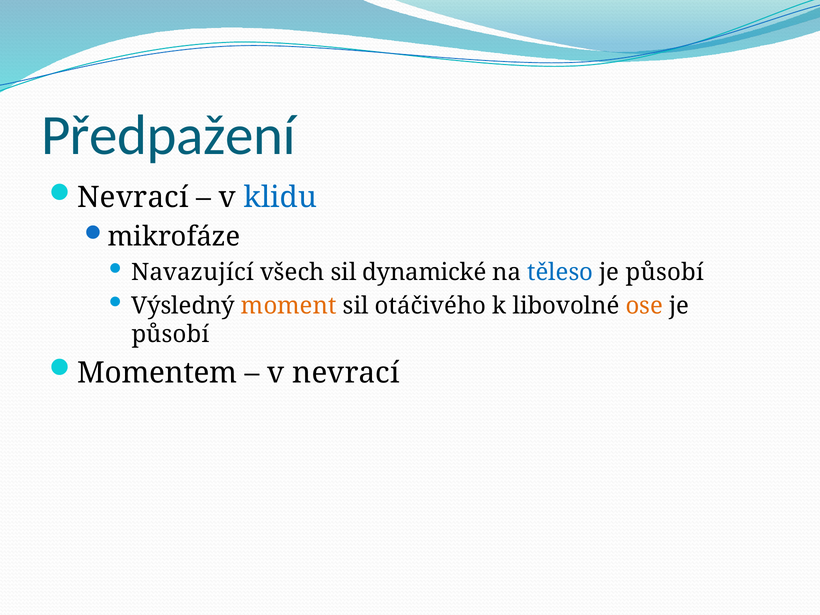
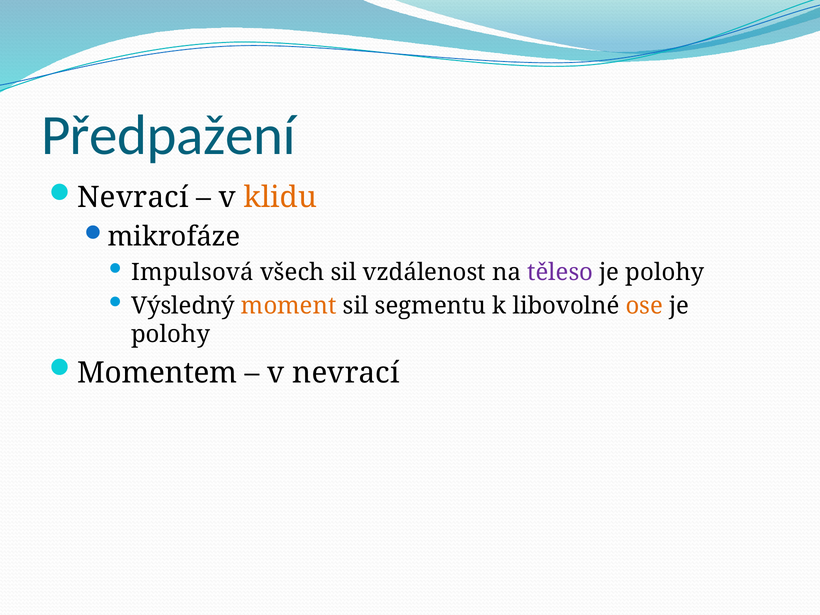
klidu colour: blue -> orange
Navazující: Navazující -> Impulsová
dynamické: dynamické -> vzdálenost
těleso colour: blue -> purple
působí at (665, 272): působí -> polohy
otáčivého: otáčivého -> segmentu
působí at (171, 334): působí -> polohy
